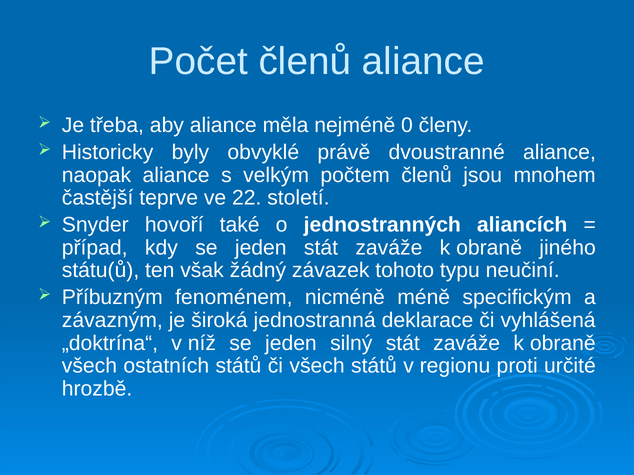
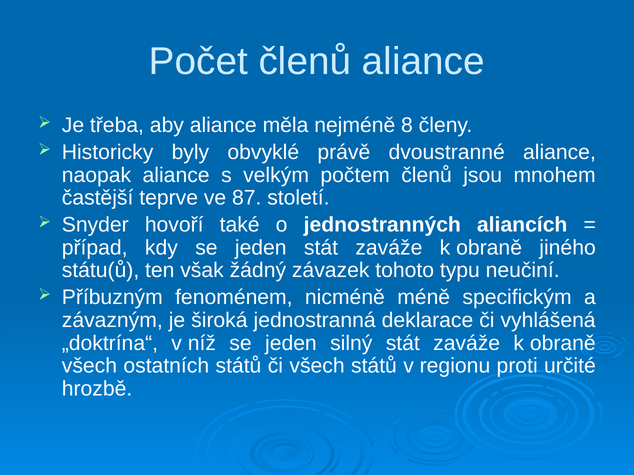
0: 0 -> 8
22: 22 -> 87
